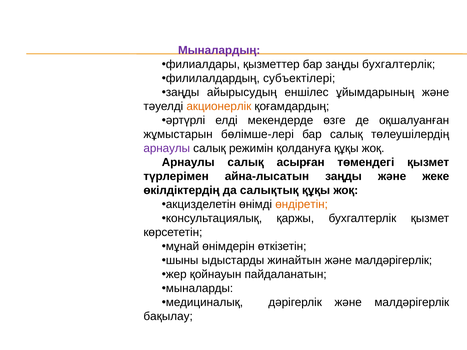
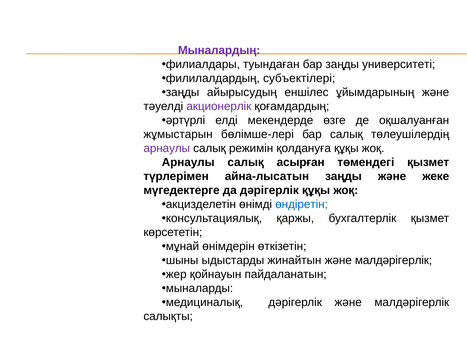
қызметтер: қызметтер -> туындаған
заңды бухгалтерлік: бухгалтерлік -> университеті
акционерлік colour: orange -> purple
өкілдіктердің: өкілдіктердің -> мүгедектерге
да салықтық: салықтық -> дәрігерлік
өндіретін colour: orange -> blue
бақылау: бақылау -> салықты
